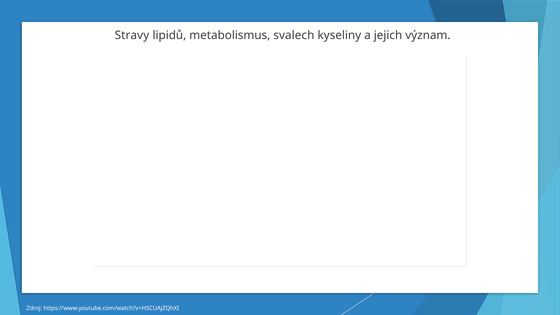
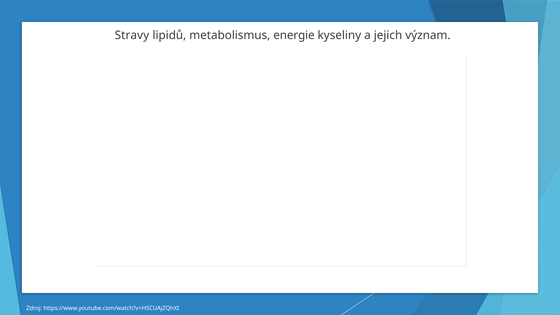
svalech: svalech -> energie
